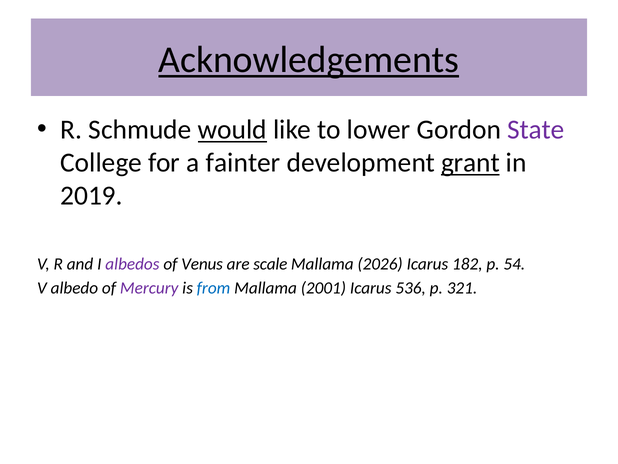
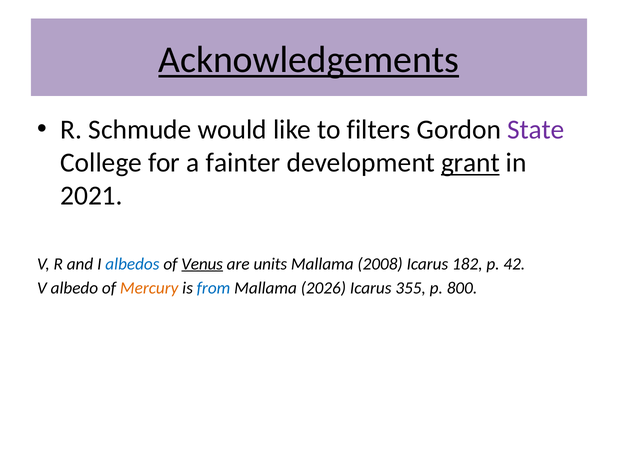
would underline: present -> none
lower: lower -> filters
2019: 2019 -> 2021
albedos colour: purple -> blue
Venus underline: none -> present
scale: scale -> units
2026: 2026 -> 2008
54: 54 -> 42
Mercury colour: purple -> orange
2001: 2001 -> 2026
536: 536 -> 355
321: 321 -> 800
